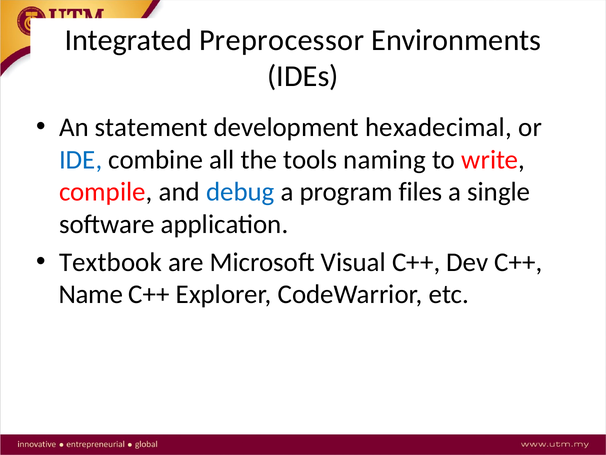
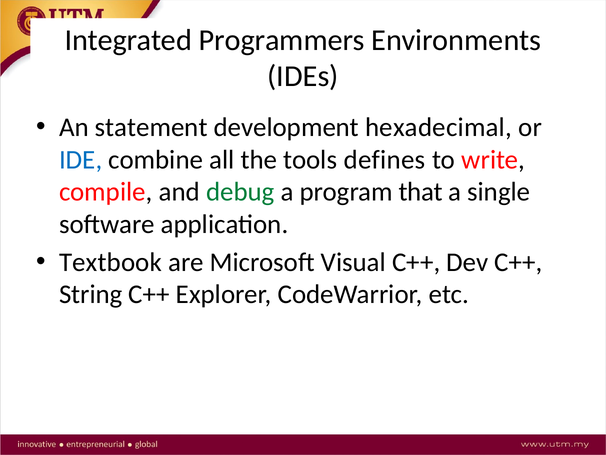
Preprocessor: Preprocessor -> Programmers
naming: naming -> defines
debug colour: blue -> green
files: files -> that
Name: Name -> String
